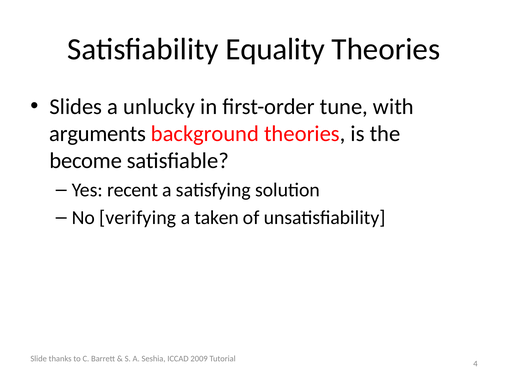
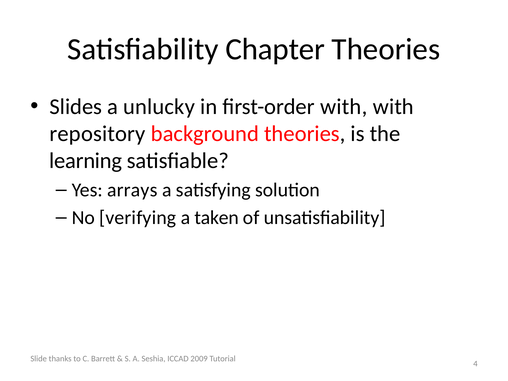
Equality: Equality -> Chapter
first-order tune: tune -> with
arguments: arguments -> repository
become: become -> learning
recent: recent -> arrays
